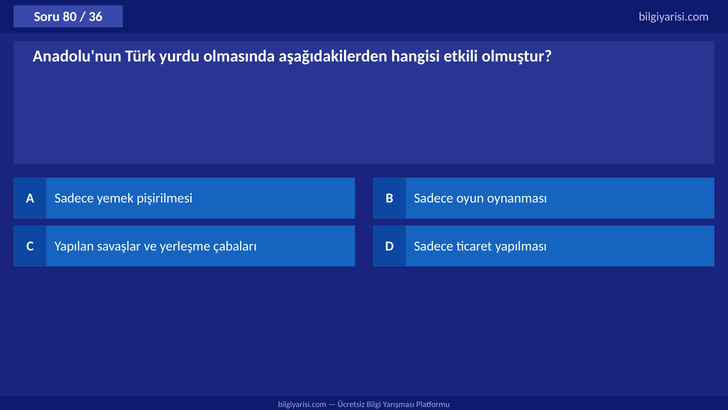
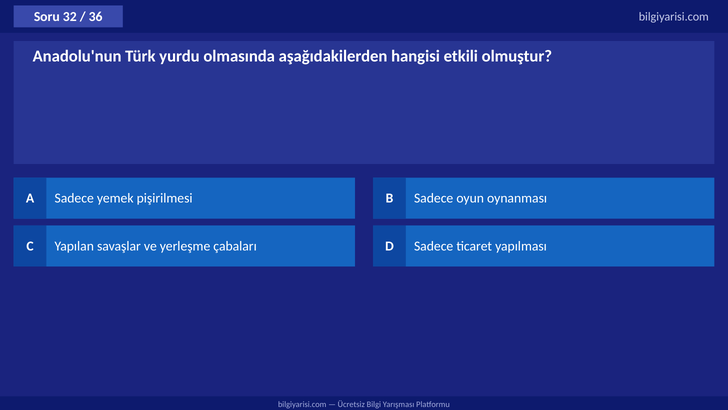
80: 80 -> 32
